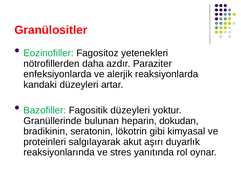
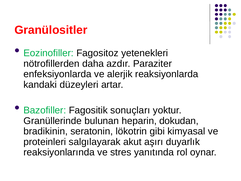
Fagositik düzeyleri: düzeyleri -> sonuçları
